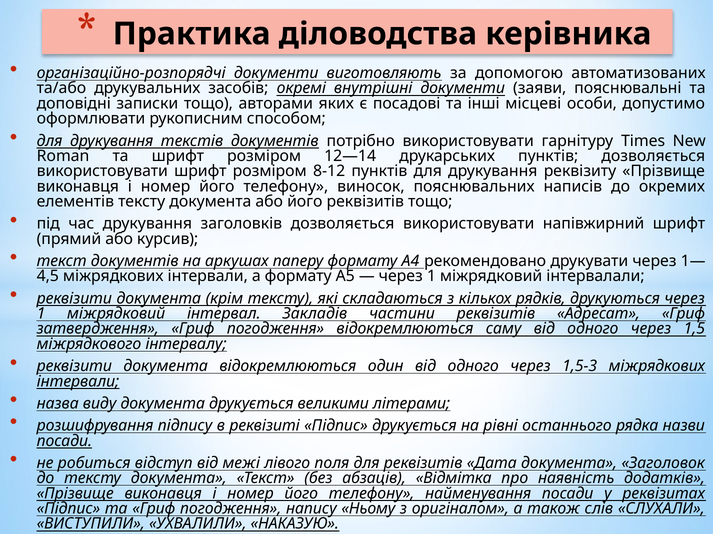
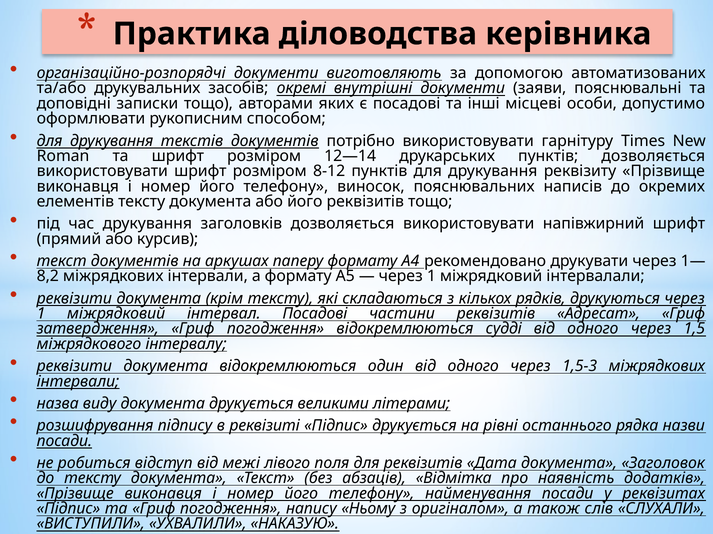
4,5: 4,5 -> 8,2
інтервал Закладів: Закладів -> Посадові
саму: саму -> судді
